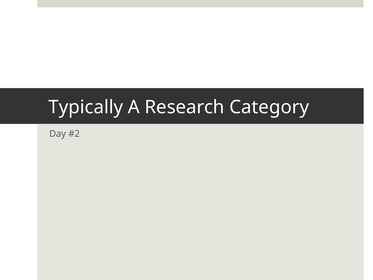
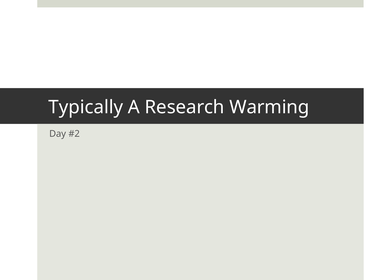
Category: Category -> Warming
